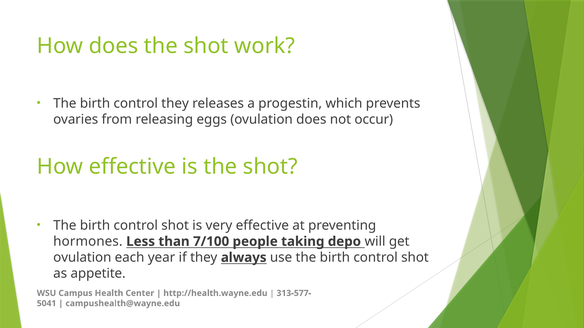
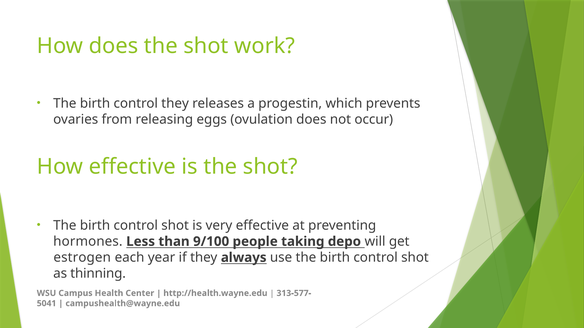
7/100: 7/100 -> 9/100
ovulation at (82, 258): ovulation -> estrogen
appetite: appetite -> thinning
